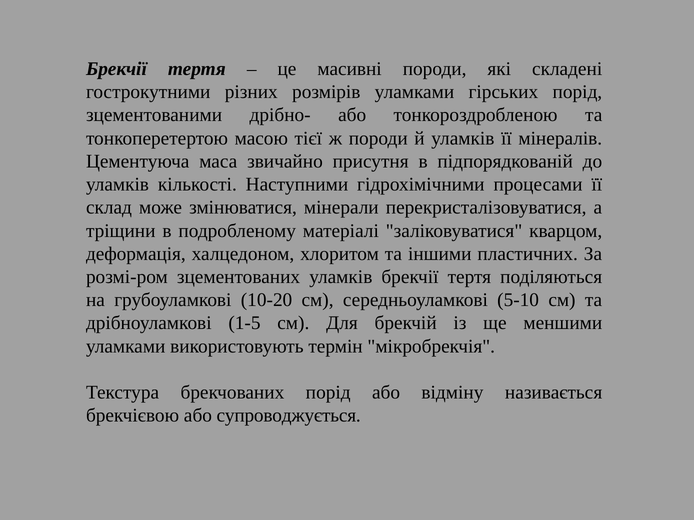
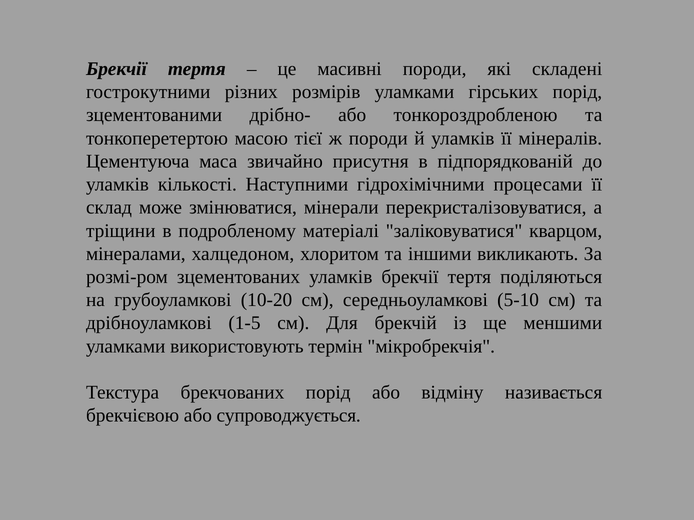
деформація: деформація -> мінералами
пластичних: пластичних -> викликають
